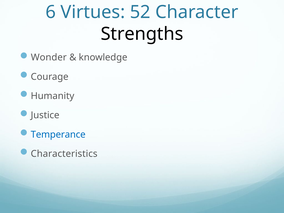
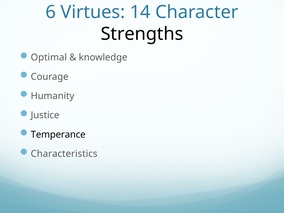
52: 52 -> 14
Wonder: Wonder -> Optimal
Temperance colour: blue -> black
